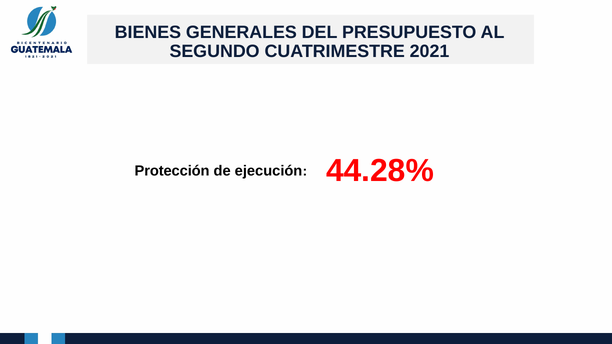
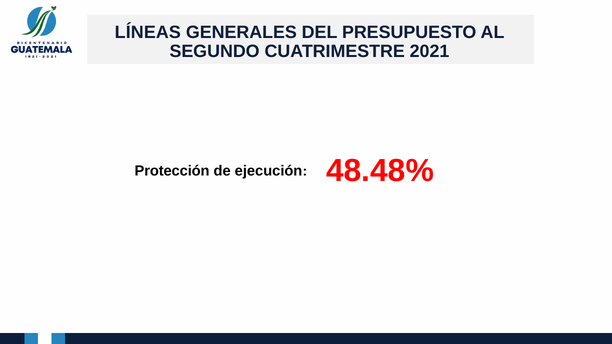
BIENES: BIENES -> LÍNEAS
44.28%: 44.28% -> 48.48%
